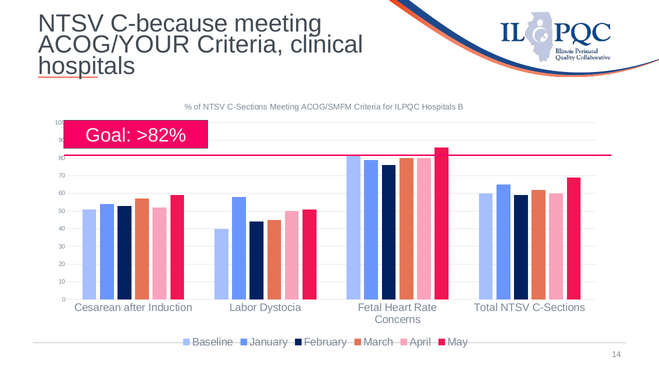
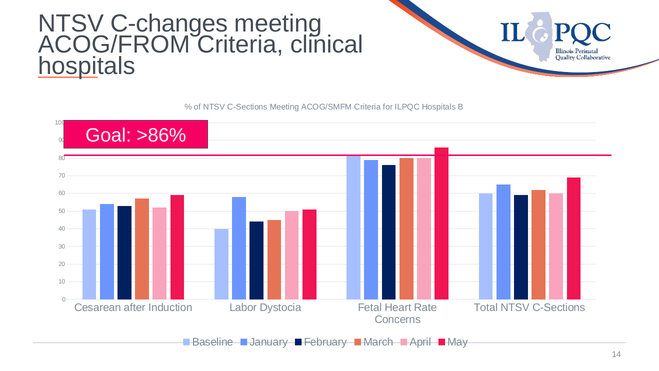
C-because: C-because -> C-changes
ACOG/YOUR: ACOG/YOUR -> ACOG/FROM
>82%: >82% -> >86%
